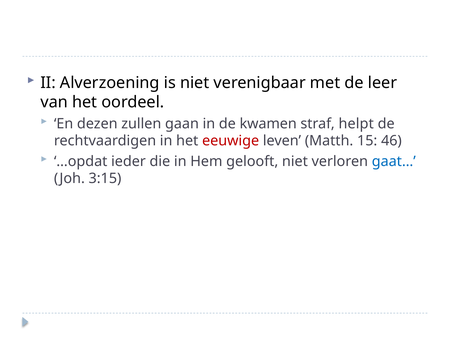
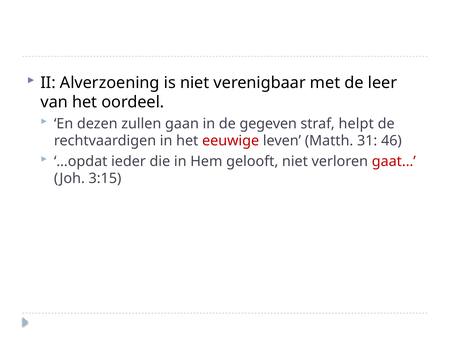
kwamen: kwamen -> gegeven
15: 15 -> 31
gaat… colour: blue -> red
